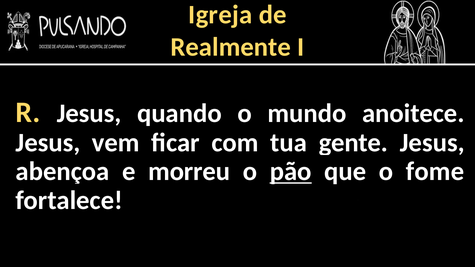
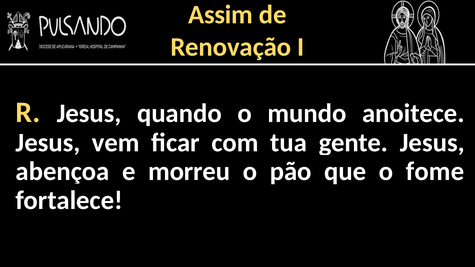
Igreja: Igreja -> Assim
Realmente: Realmente -> Renovação
pão underline: present -> none
